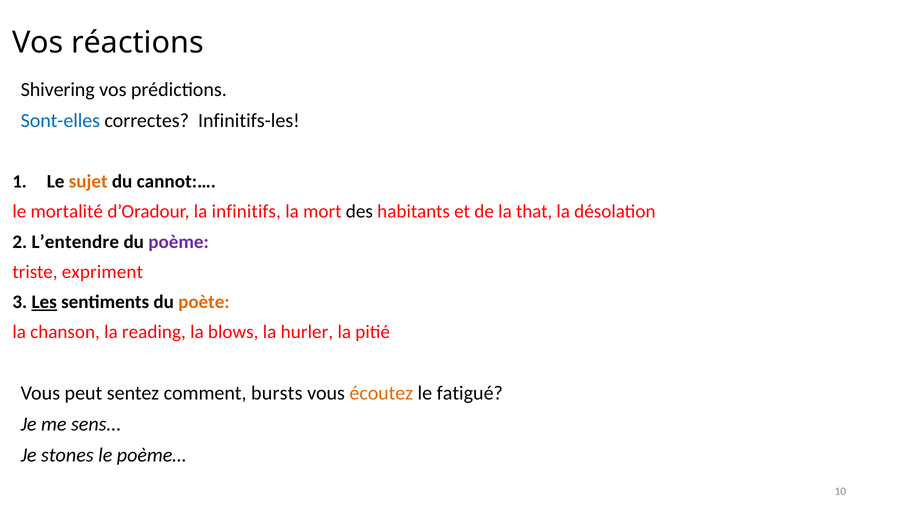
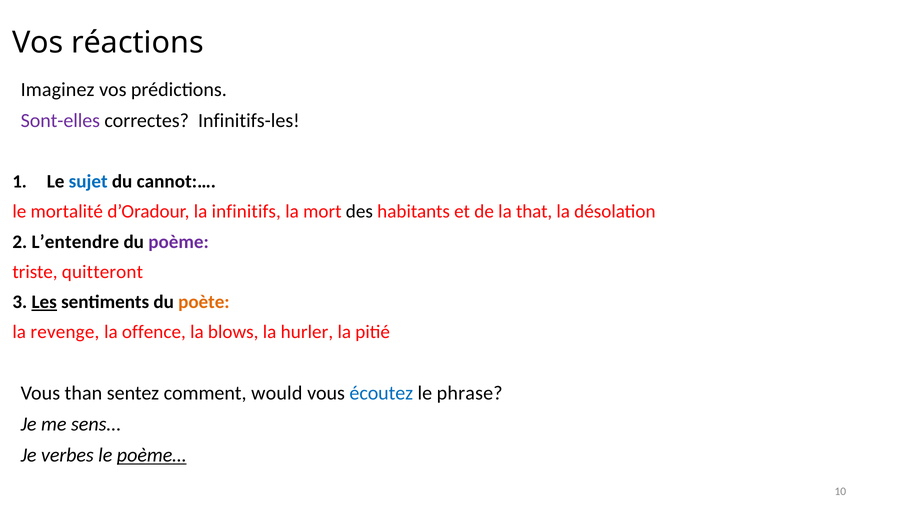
Shivering: Shivering -> Imaginez
Sont-elles colour: blue -> purple
sujet colour: orange -> blue
expriment: expriment -> quitteront
chanson: chanson -> revenge
reading: reading -> offence
peut: peut -> than
bursts: bursts -> would
écoutez colour: orange -> blue
fatigué: fatigué -> phrase
stones: stones -> verbes
poème… underline: none -> present
